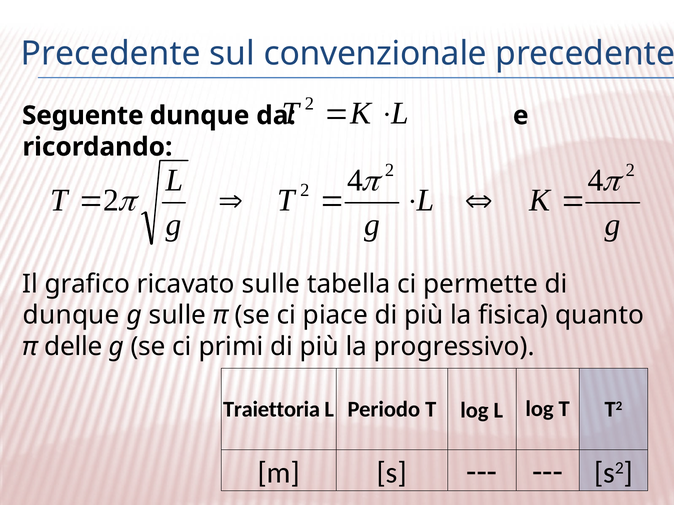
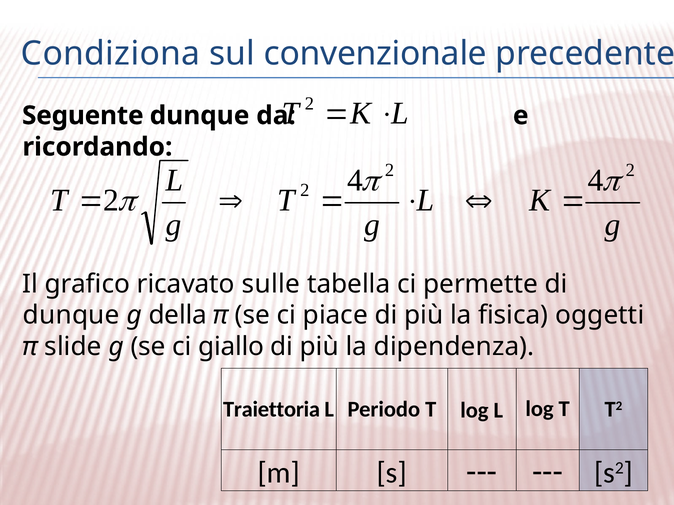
Precedente at (111, 54): Precedente -> Condiziona
g sulle: sulle -> della
quanto: quanto -> oggetti
delle: delle -> slide
primi: primi -> giallo
progressivo: progressivo -> dipendenza
